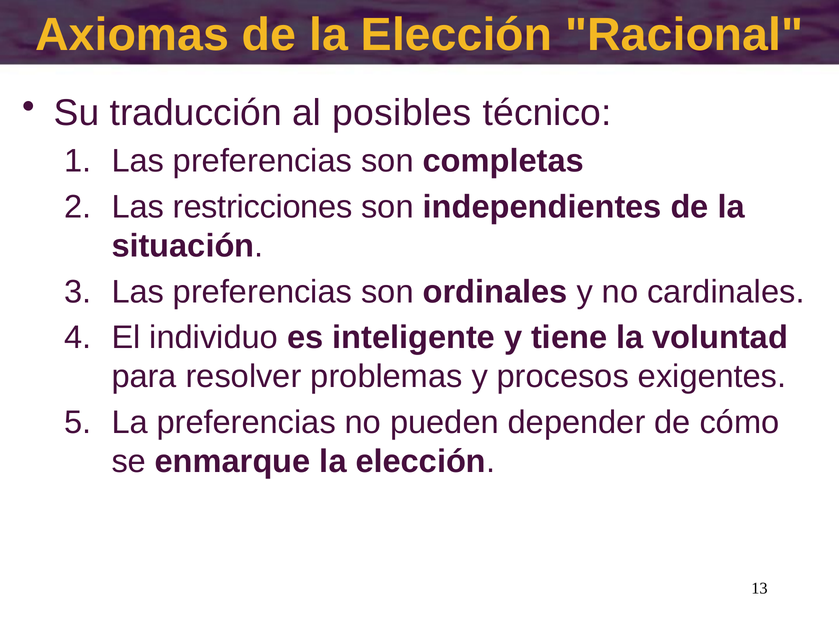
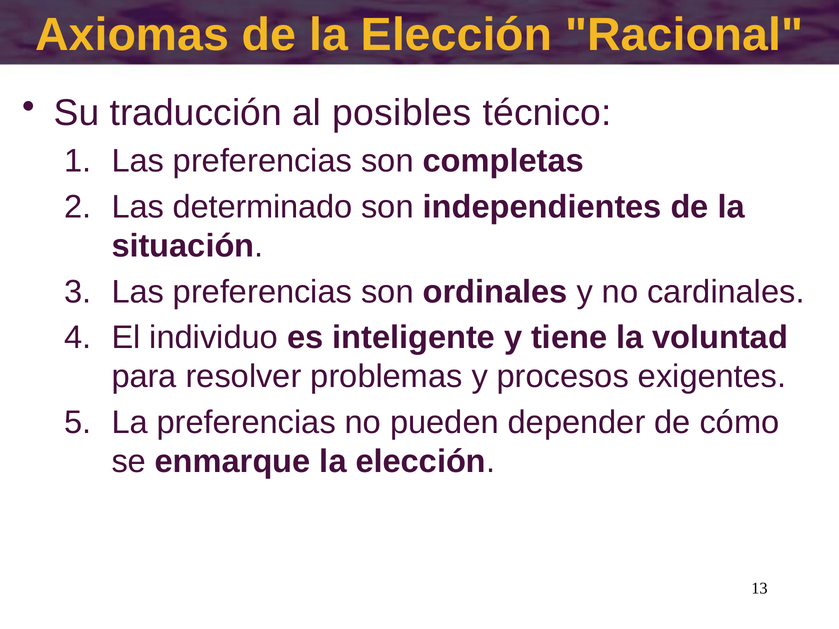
restricciones: restricciones -> determinado
